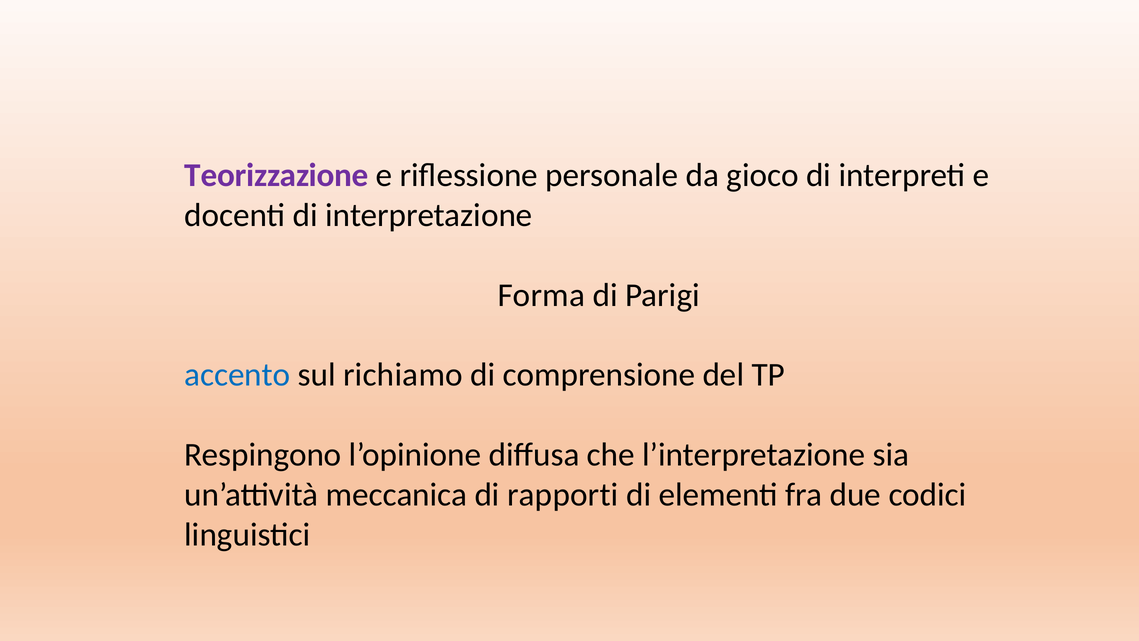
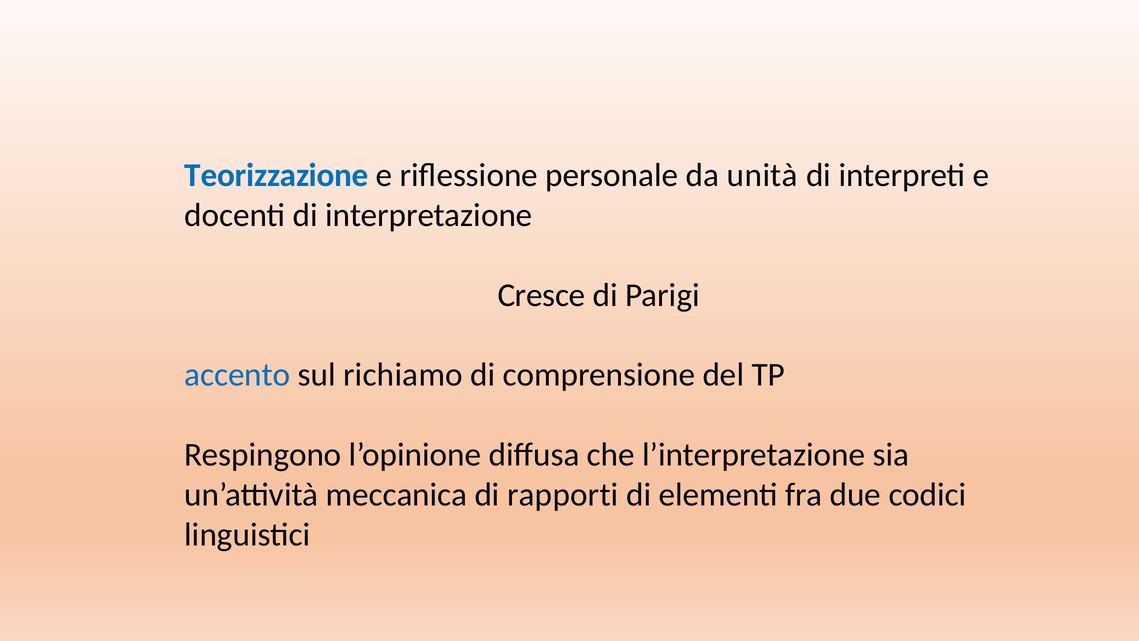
Teorizzazione colour: purple -> blue
gioco: gioco -> unità
Forma: Forma -> Cresce
